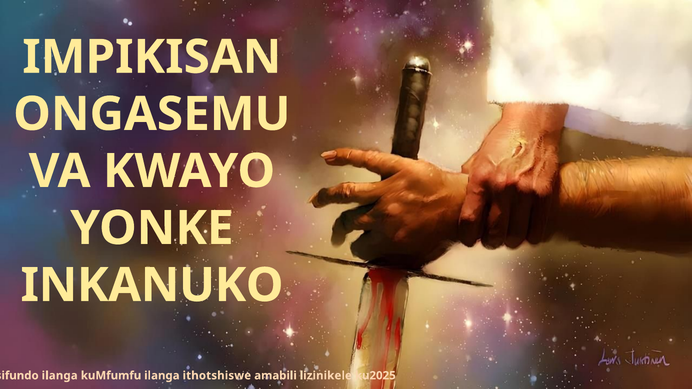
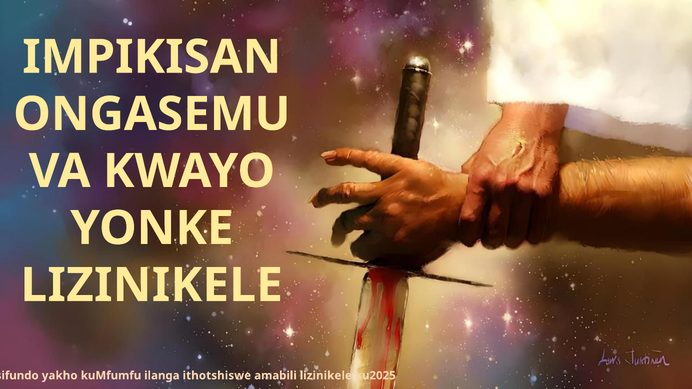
INKANUKO at (152, 286): INKANUKO -> LIZINIKELE
ilanga at (60, 376): ilanga -> yakho
